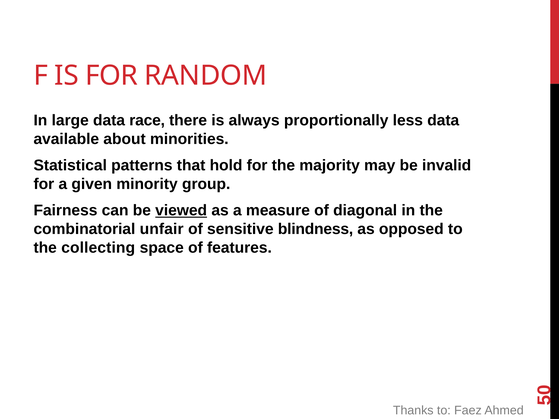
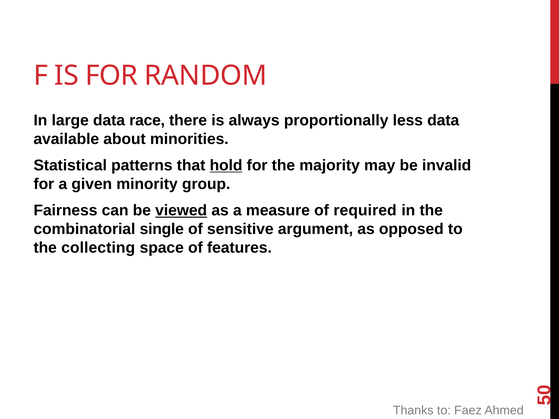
hold underline: none -> present
diagonal: diagonal -> required
unfair: unfair -> single
blindness: blindness -> argument
